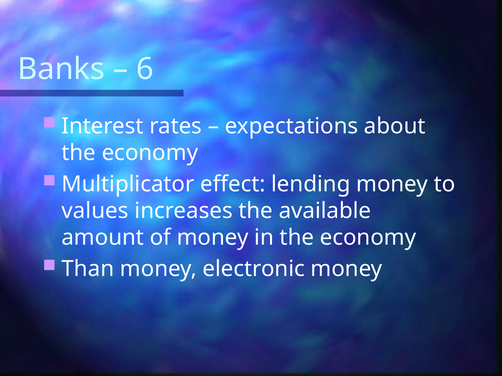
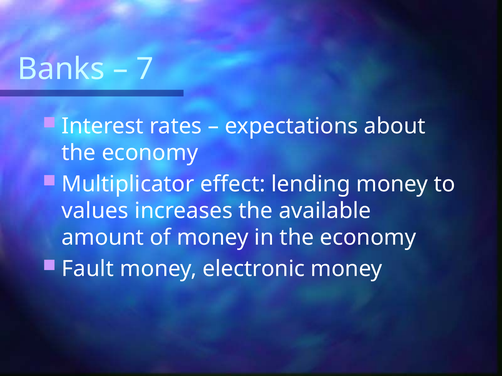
6: 6 -> 7
Than: Than -> Fault
